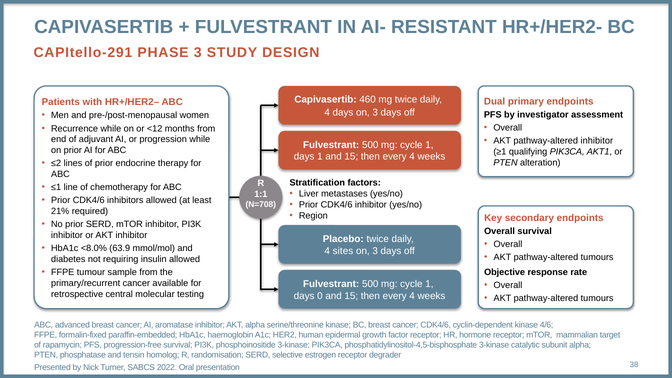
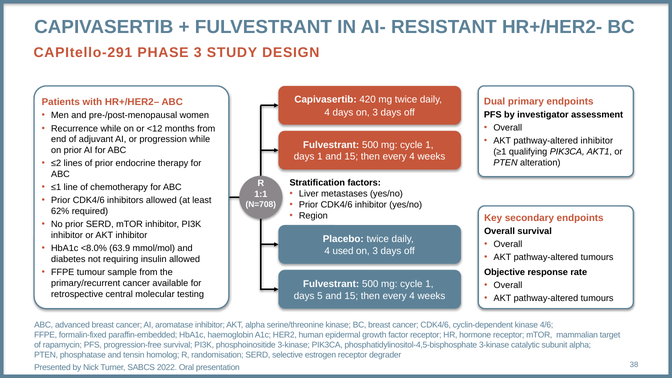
460: 460 -> 420
21%: 21% -> 62%
sites: sites -> used
0: 0 -> 5
